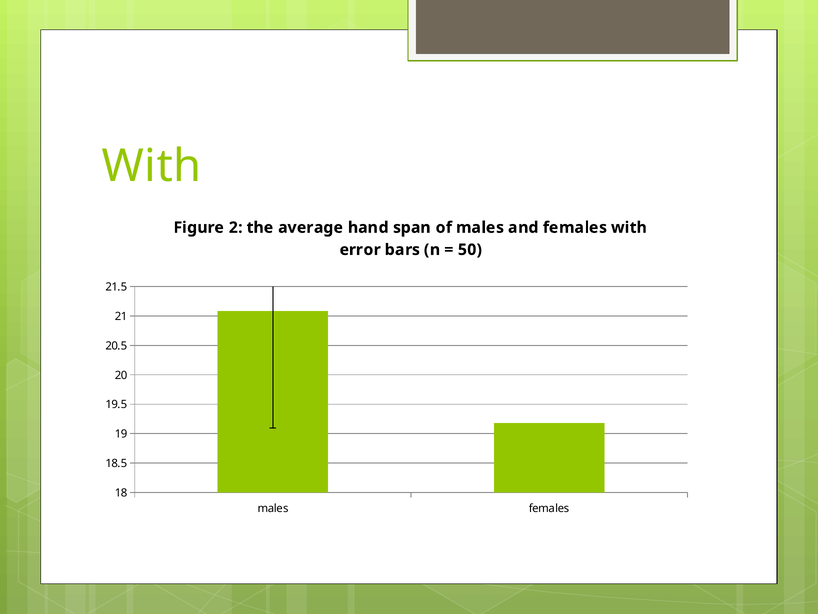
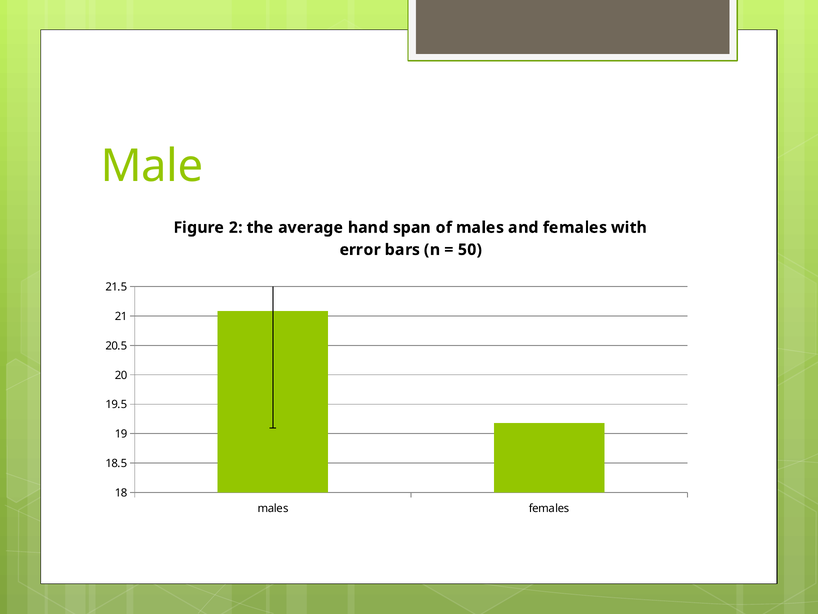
With at (152, 166): With -> Male
